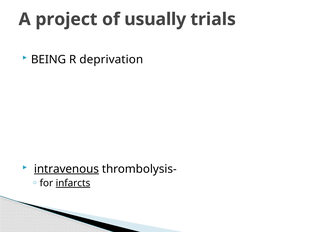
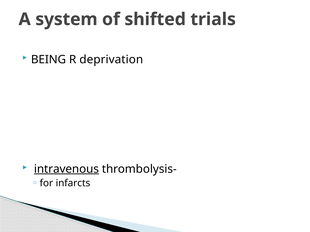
project: project -> system
usually: usually -> shifted
infarcts underline: present -> none
